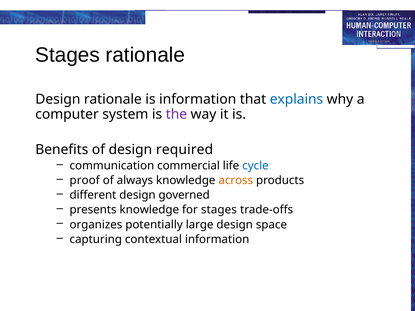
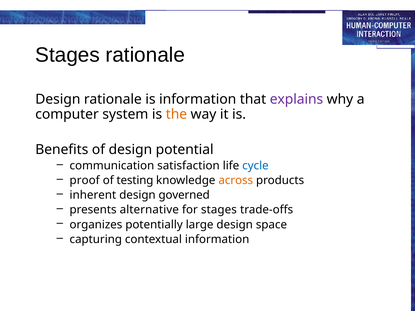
explains colour: blue -> purple
the colour: purple -> orange
required: required -> potential
commercial: commercial -> satisfaction
always: always -> testing
different: different -> inherent
presents knowledge: knowledge -> alternative
